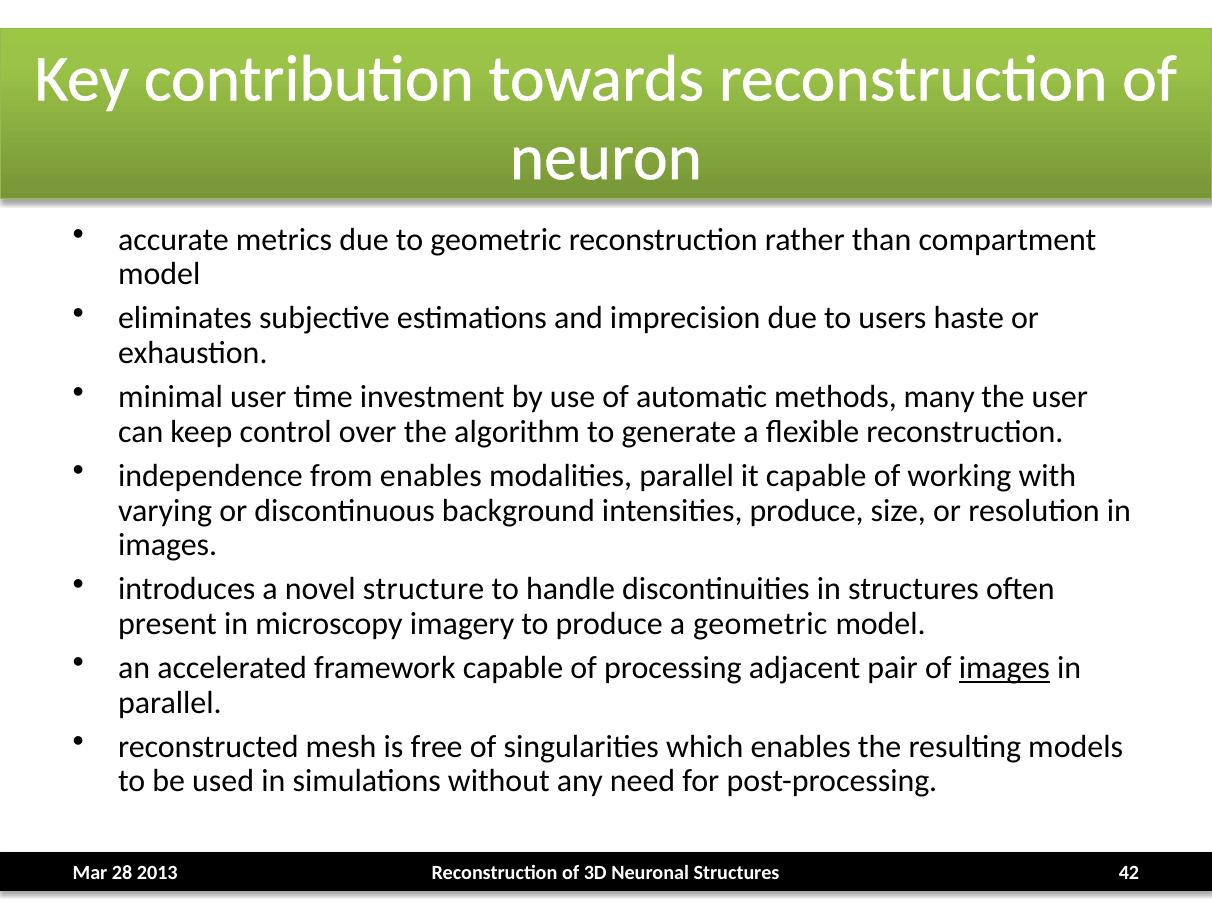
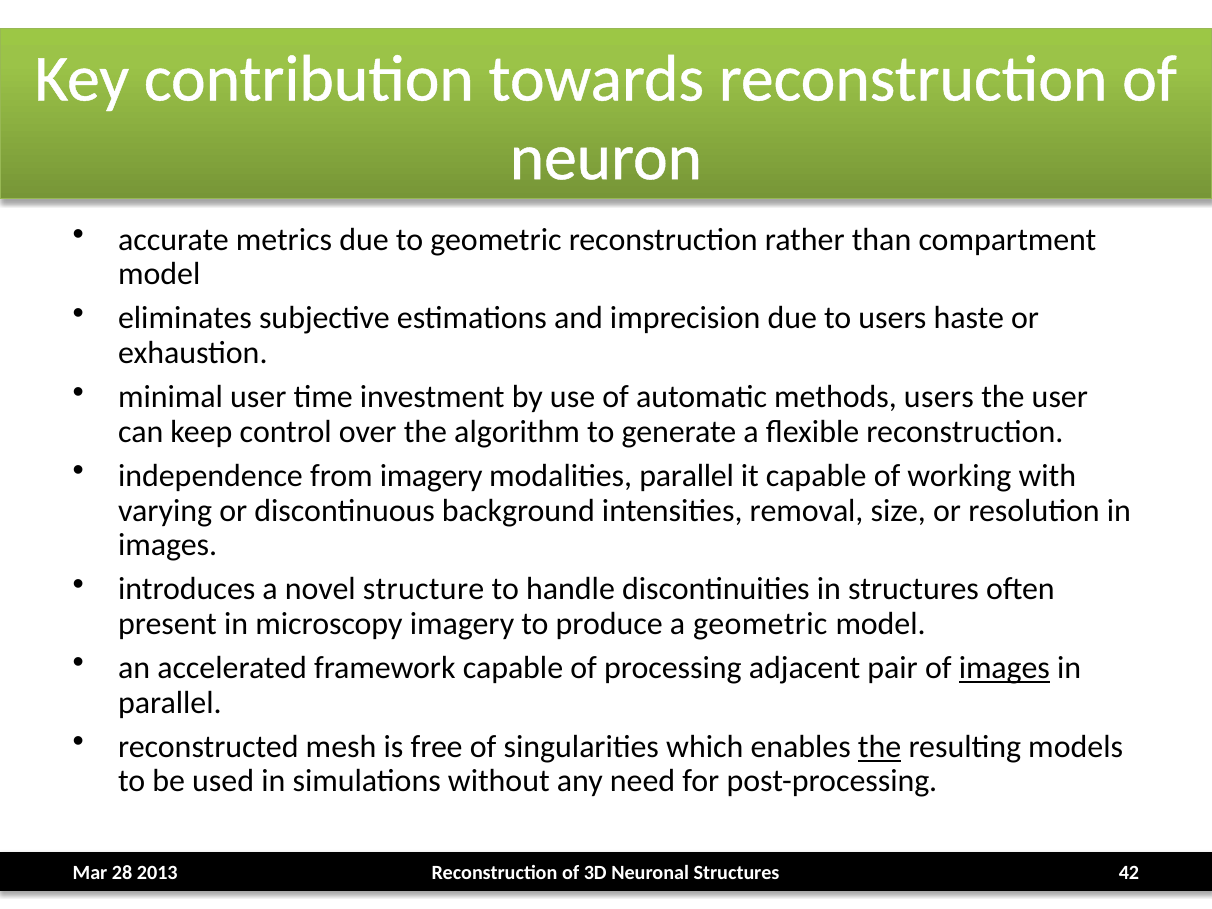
methods many: many -> users
from enables: enables -> imagery
intensities produce: produce -> removal
the at (880, 747) underline: none -> present
